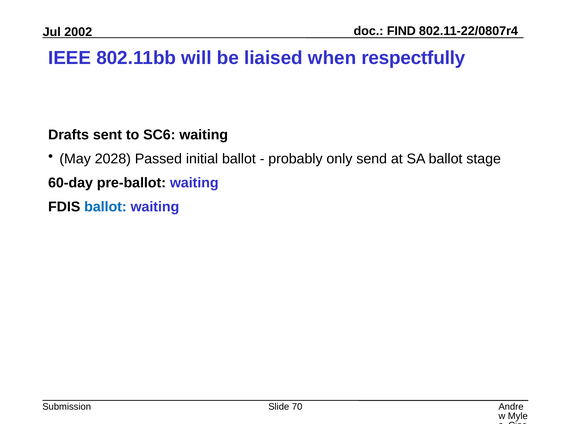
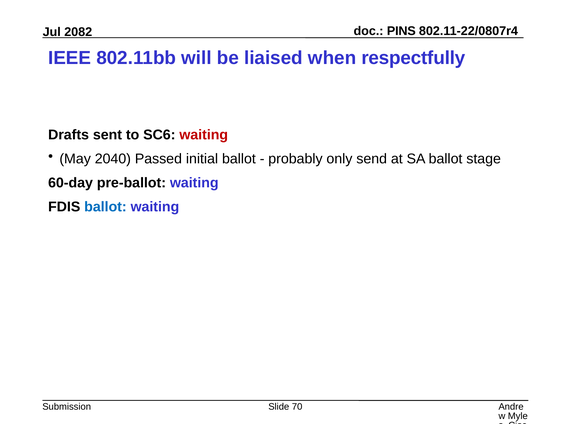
FIND: FIND -> PINS
2002: 2002 -> 2082
waiting at (204, 135) colour: black -> red
2028: 2028 -> 2040
